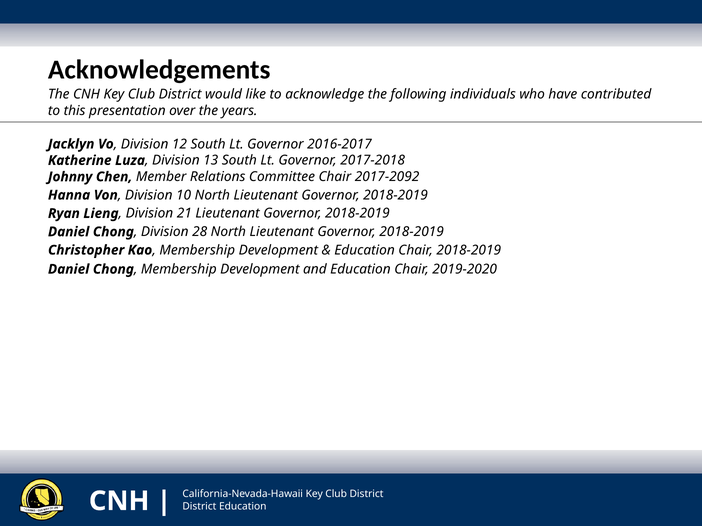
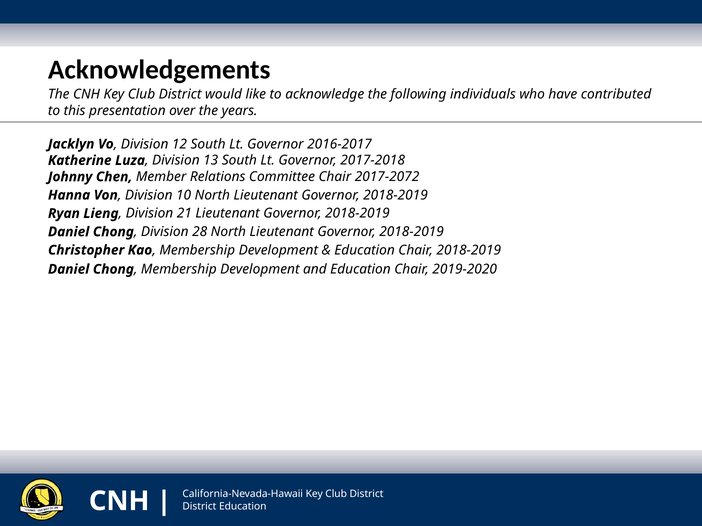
2017-2092: 2017-2092 -> 2017-2072
